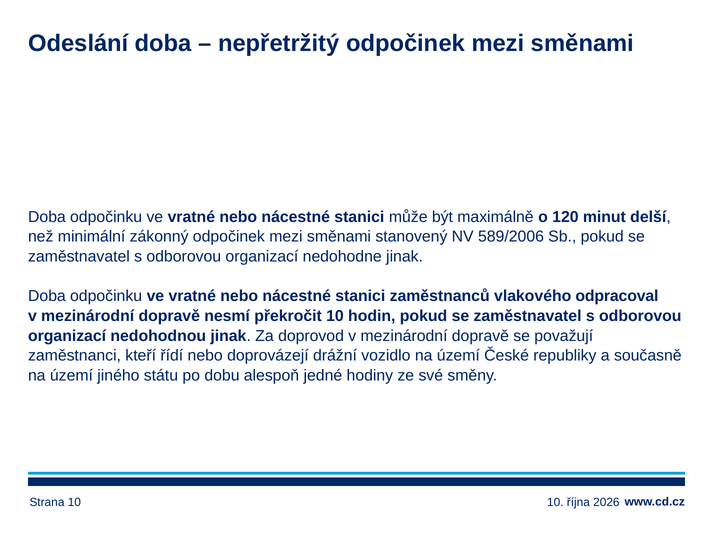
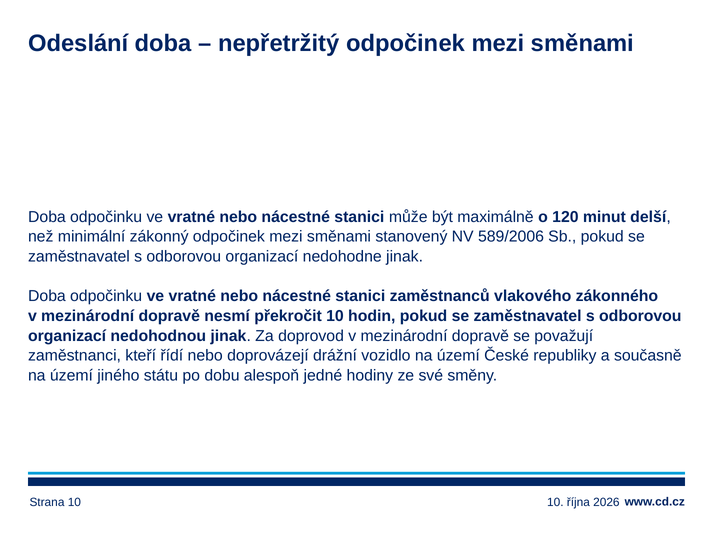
odpracoval: odpracoval -> zákonného
